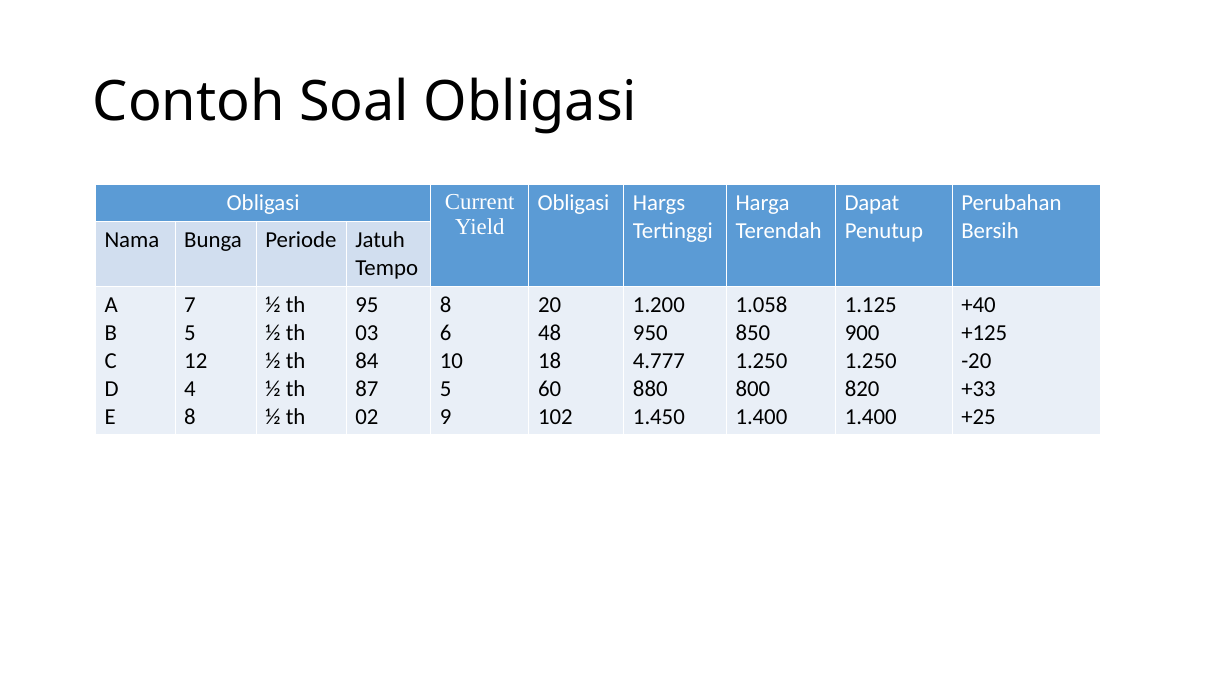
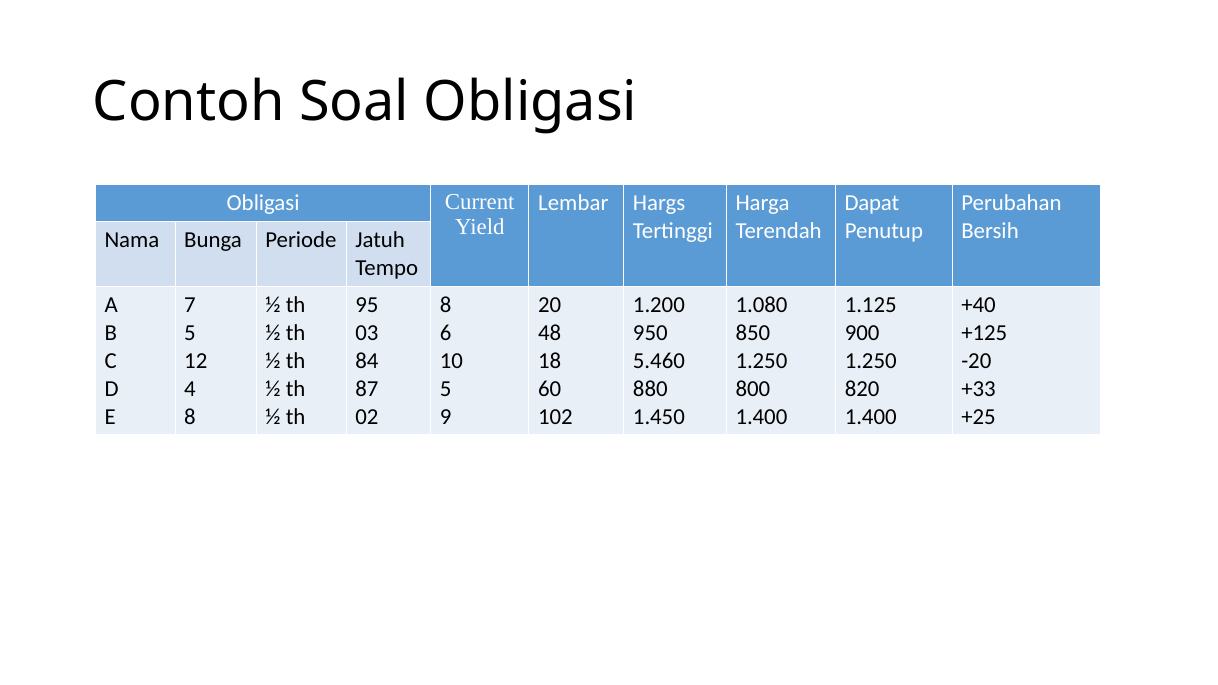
Obligasi at (574, 203): Obligasi -> Lembar
1.058: 1.058 -> 1.080
4.777: 4.777 -> 5.460
